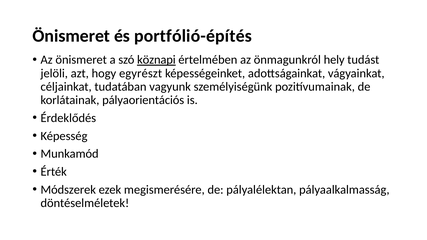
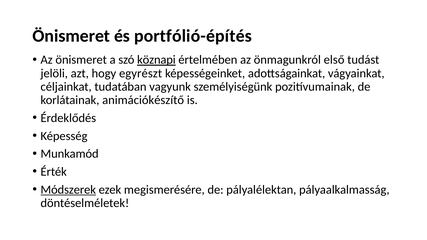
hely: hely -> első
pályaorientációs: pályaorientációs -> animációkészítő
Módszerek underline: none -> present
